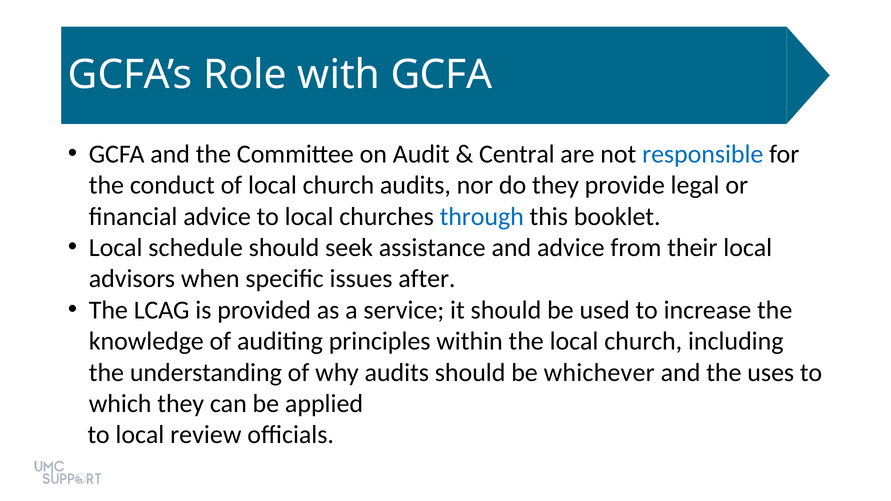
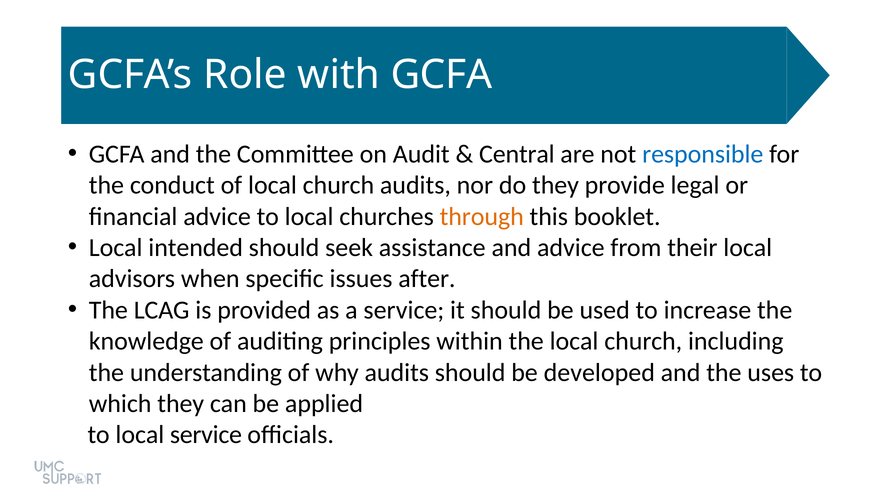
through colour: blue -> orange
schedule: schedule -> intended
whichever: whichever -> developed
local review: review -> service
